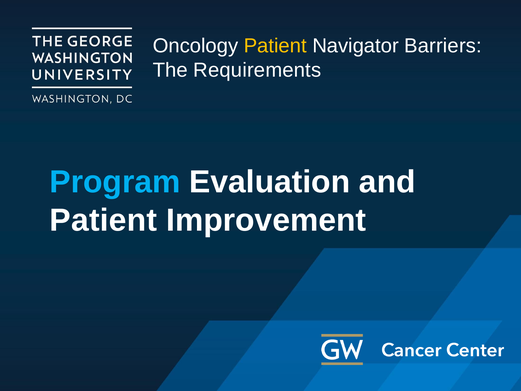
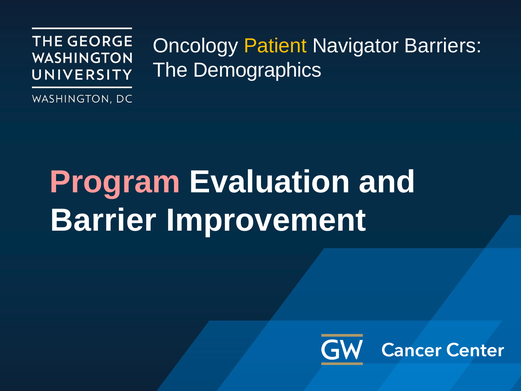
Requirements: Requirements -> Demographics
Program colour: light blue -> pink
Patient at (103, 220): Patient -> Barrier
